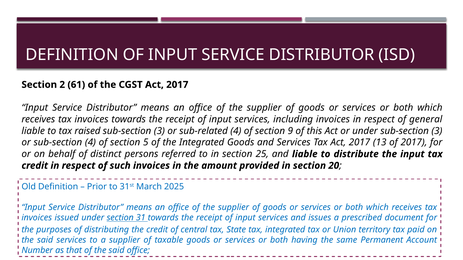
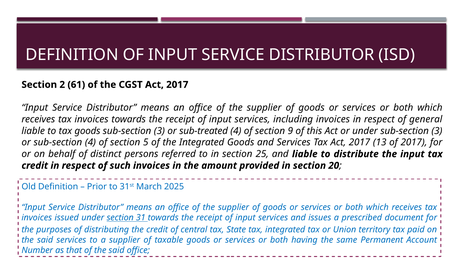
tax raised: raised -> goods
sub-related: sub-related -> sub-treated
